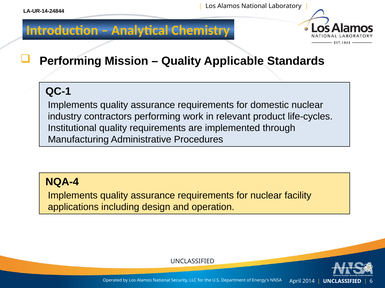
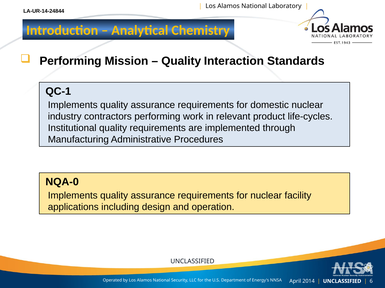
Applicable: Applicable -> Interaction
NQA-4: NQA-4 -> NQA-0
